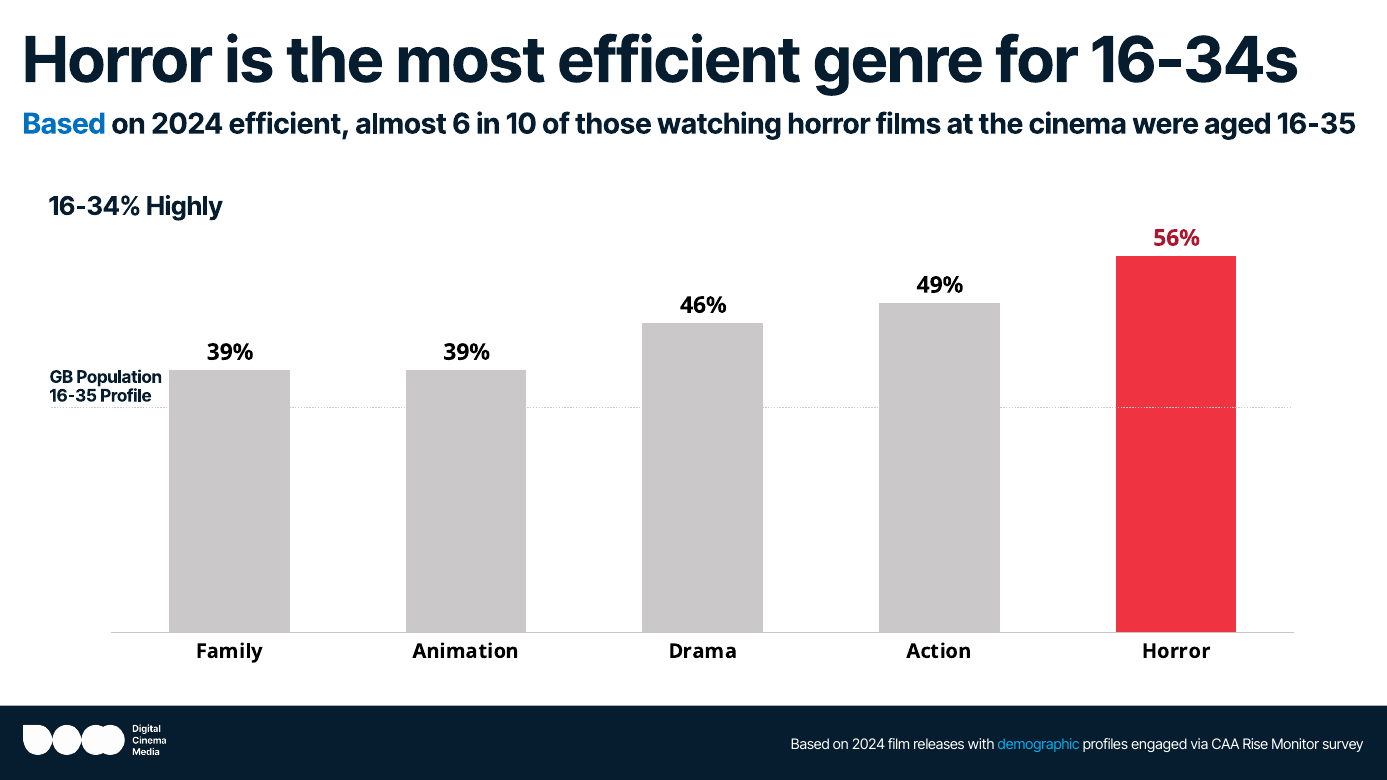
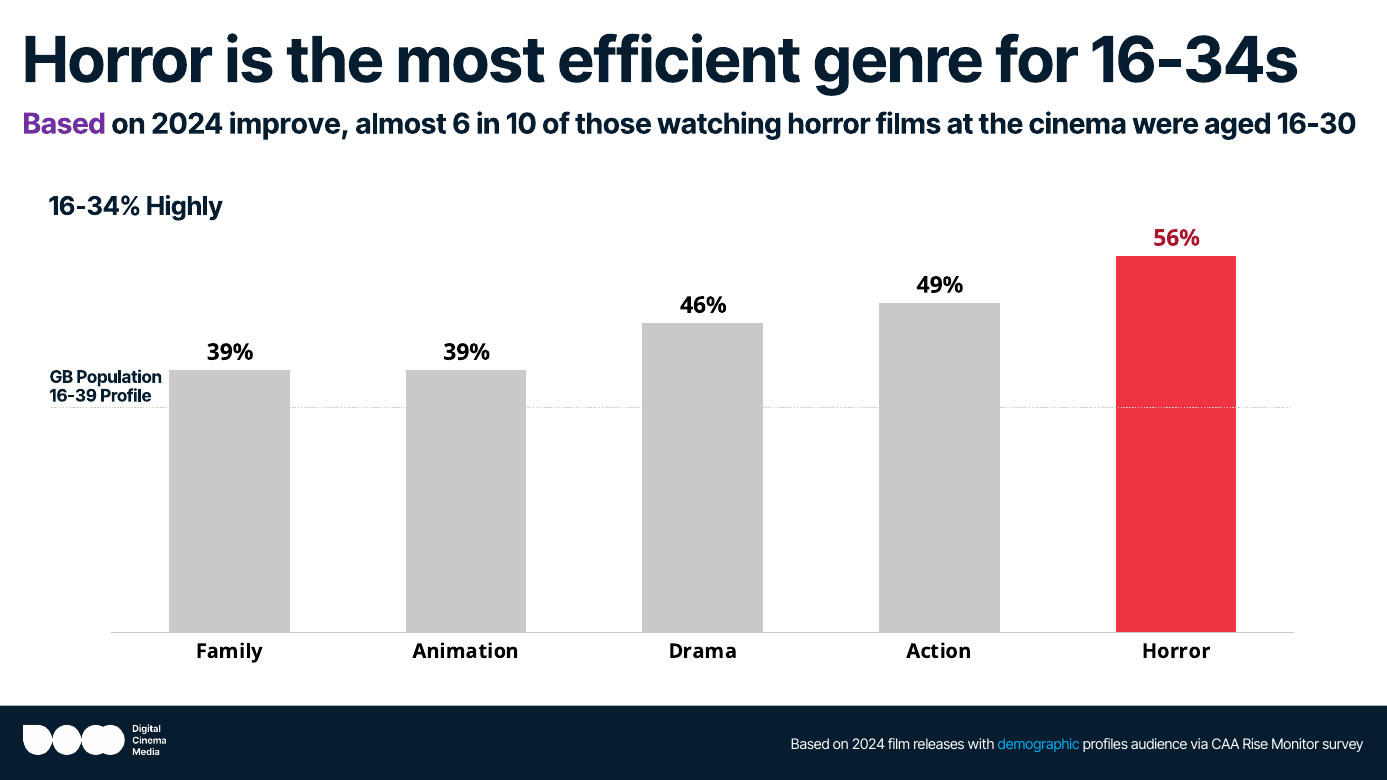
Based at (64, 124) colour: blue -> purple
2024 efficient: efficient -> improve
aged 16-35: 16-35 -> 16-30
16-35 at (73, 396): 16-35 -> 16-39
engaged: engaged -> audience
